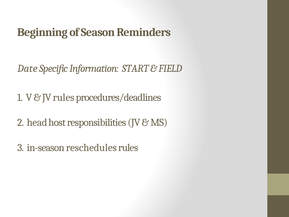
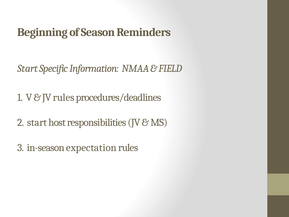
Date at (27, 68): Date -> Start
START: START -> NMAA
2 head: head -> start
reschedules: reschedules -> expectation
